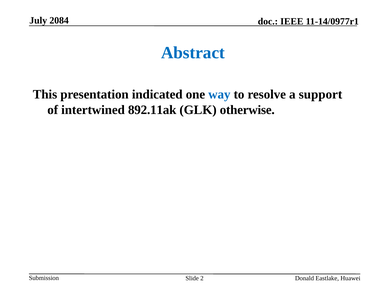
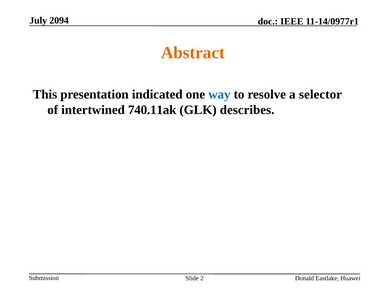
2084: 2084 -> 2094
Abstract colour: blue -> orange
support: support -> selector
892.11ak: 892.11ak -> 740.11ak
otherwise: otherwise -> describes
